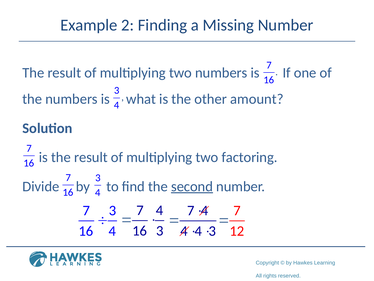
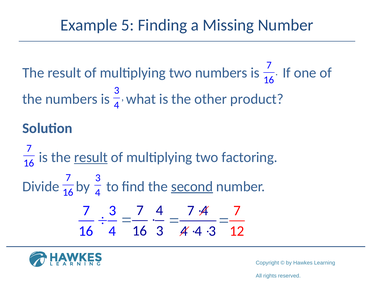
2: 2 -> 5
amount: amount -> product
result at (91, 157) underline: none -> present
